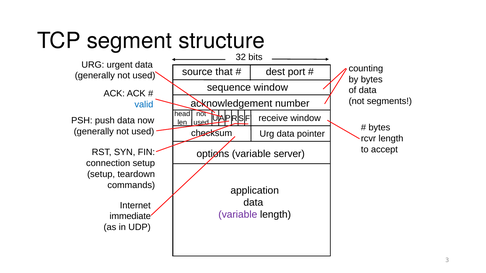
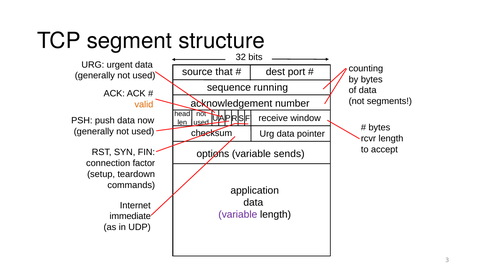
sequence window: window -> running
valid colour: blue -> orange
server: server -> sends
connection setup: setup -> factor
